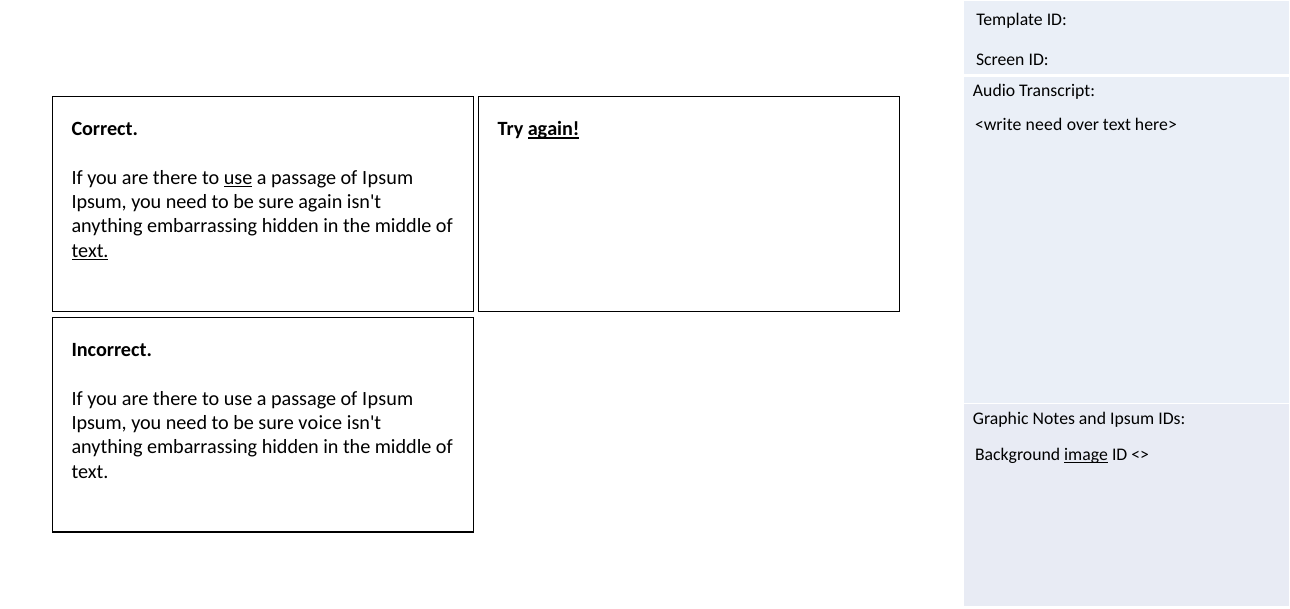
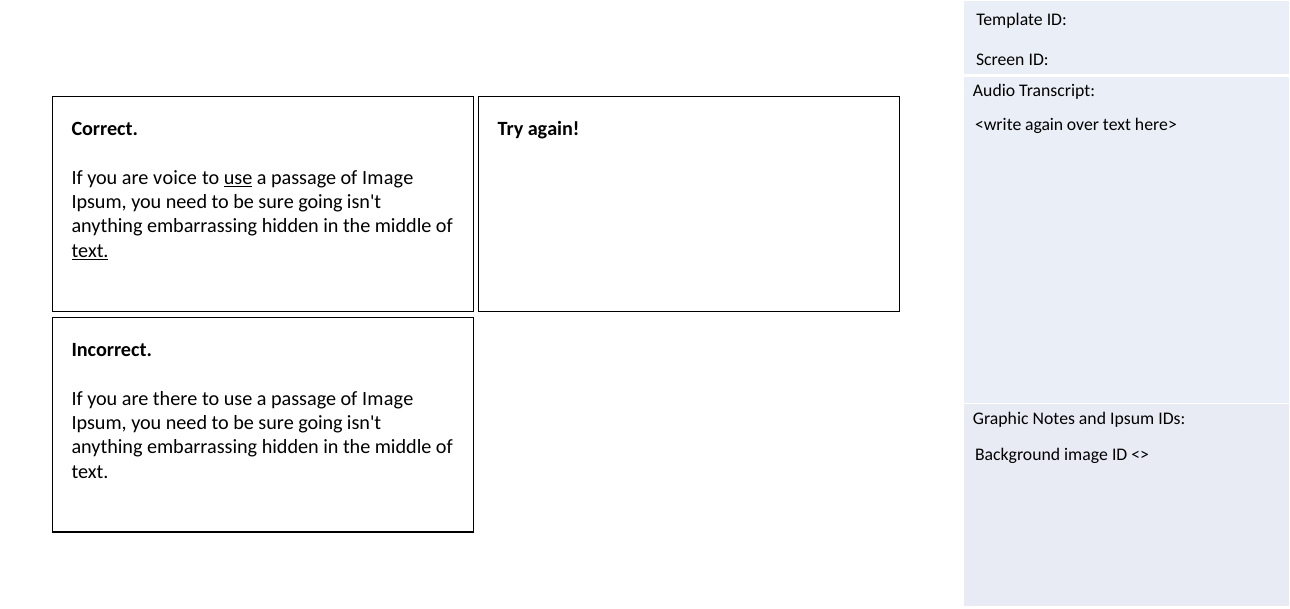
<write need: need -> again
again at (554, 129) underline: present -> none
there at (175, 178): there -> voice
Ipsum at (388, 178): Ipsum -> Image
again at (320, 202): again -> going
Ipsum at (388, 399): Ipsum -> Image
voice at (320, 423): voice -> going
image at (1086, 455) underline: present -> none
